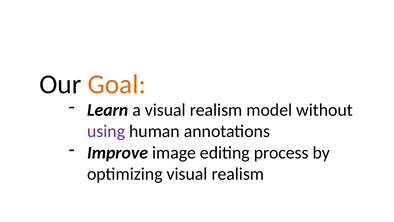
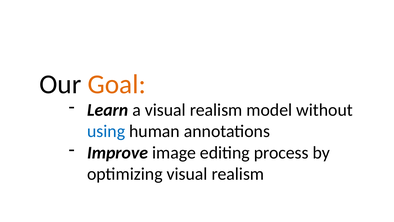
using colour: purple -> blue
